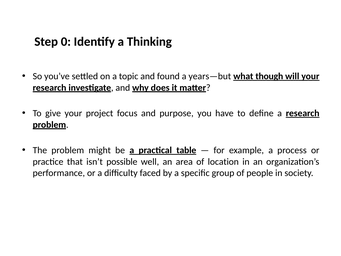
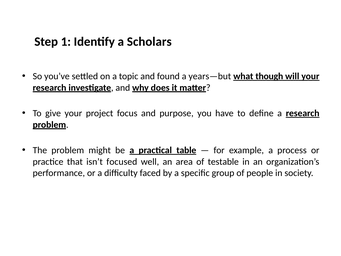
0: 0 -> 1
Thinking: Thinking -> Scholars
possible: possible -> focused
location: location -> testable
